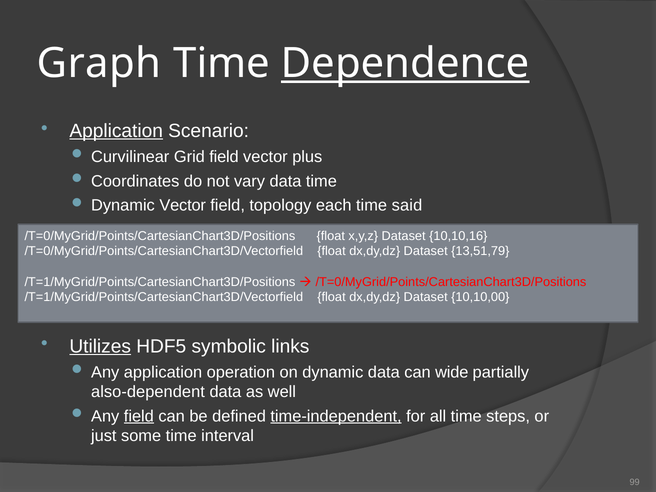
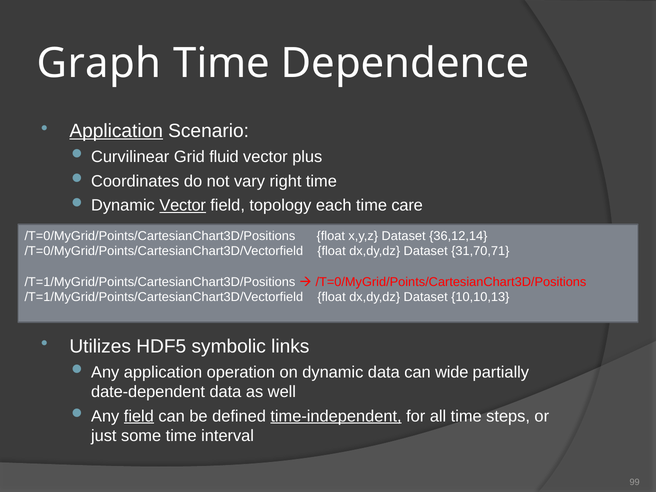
Dependence underline: present -> none
Grid field: field -> fluid
vary data: data -> right
Vector at (183, 206) underline: none -> present
said: said -> care
10,10,16: 10,10,16 -> 36,12,14
13,51,79: 13,51,79 -> 31,70,71
10,10,00: 10,10,00 -> 10,10,13
Utilizes underline: present -> none
also-dependent: also-dependent -> date-dependent
